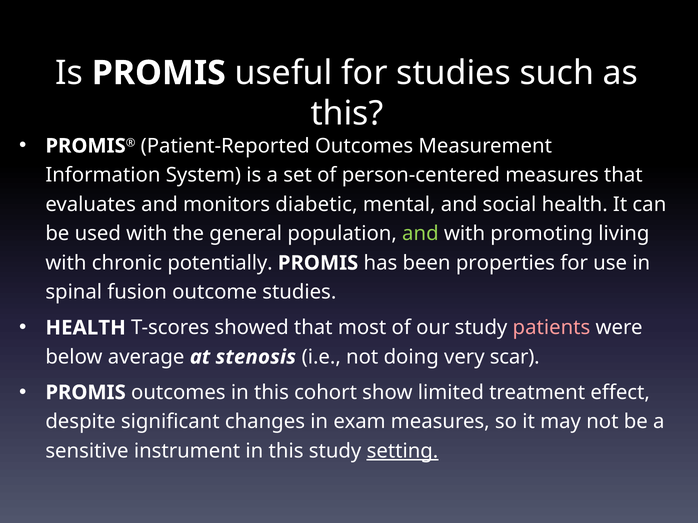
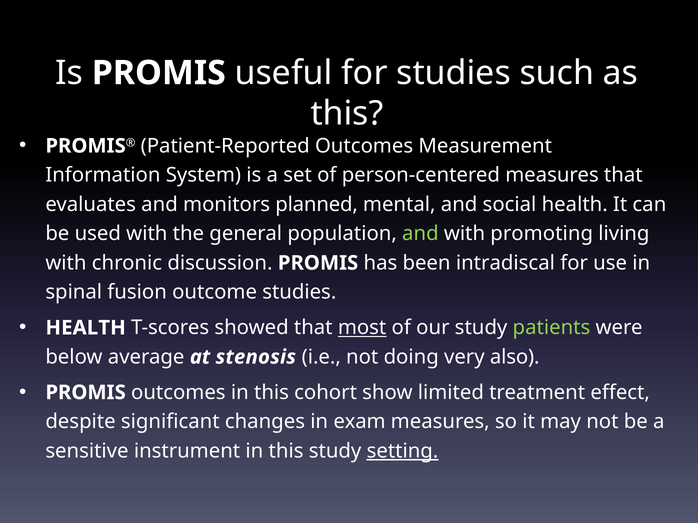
diabetic: diabetic -> planned
potentially: potentially -> discussion
properties: properties -> intradiscal
most underline: none -> present
patients colour: pink -> light green
scar: scar -> also
